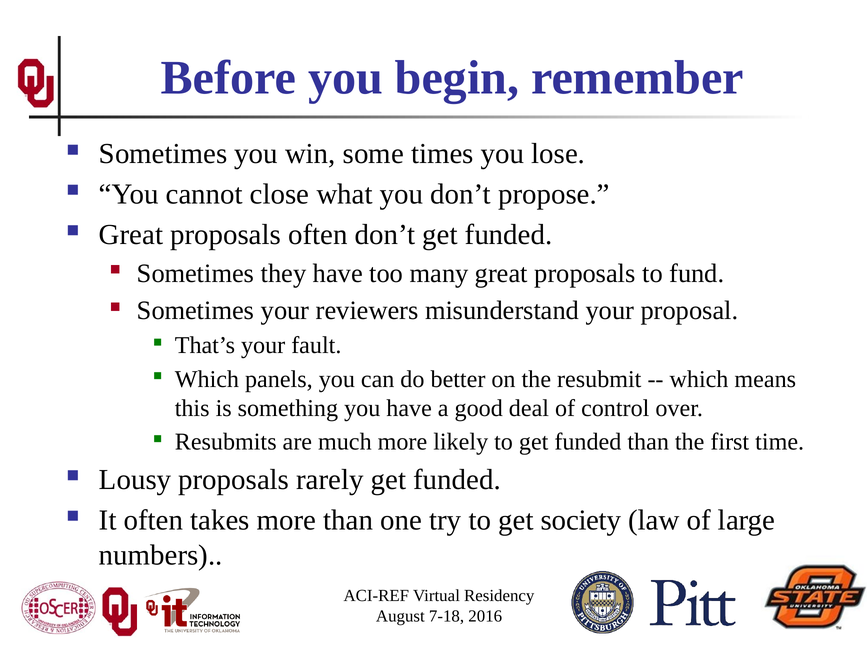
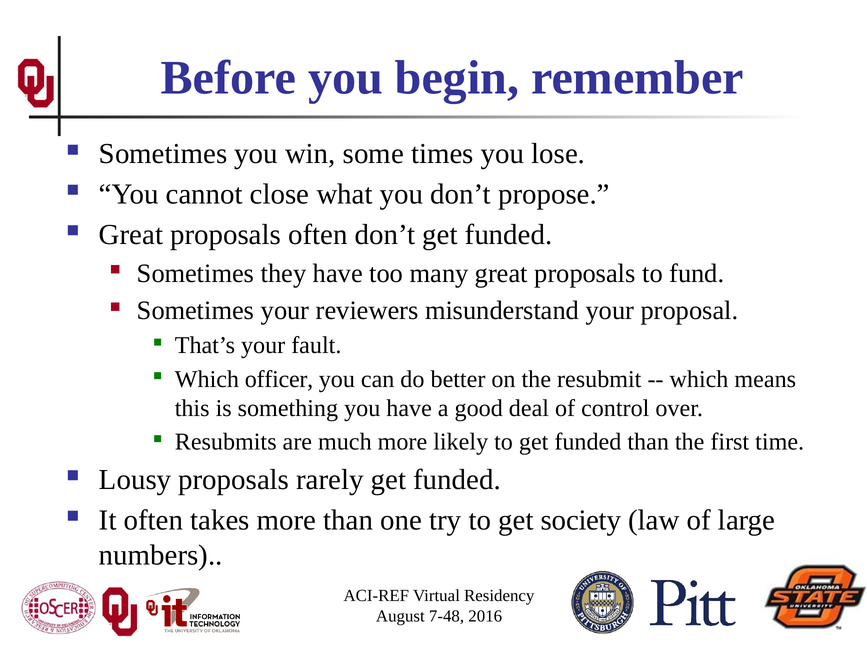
panels: panels -> officer
7-18: 7-18 -> 7-48
